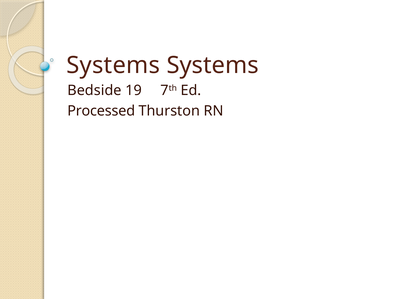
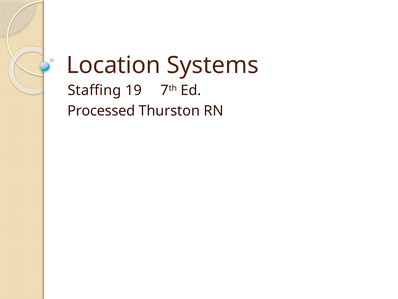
Systems at (113, 65): Systems -> Location
Bedside: Bedside -> Staffing
